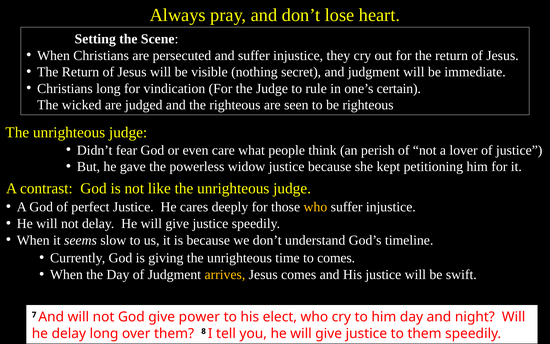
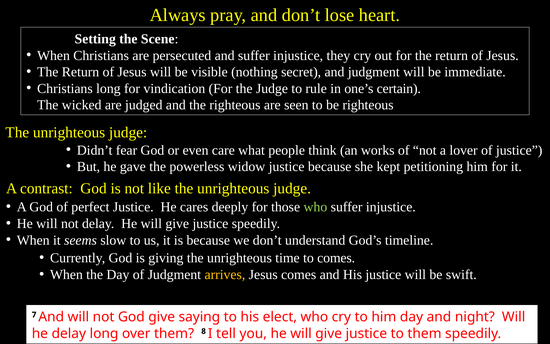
perish: perish -> works
who at (315, 207) colour: yellow -> light green
power: power -> saying
